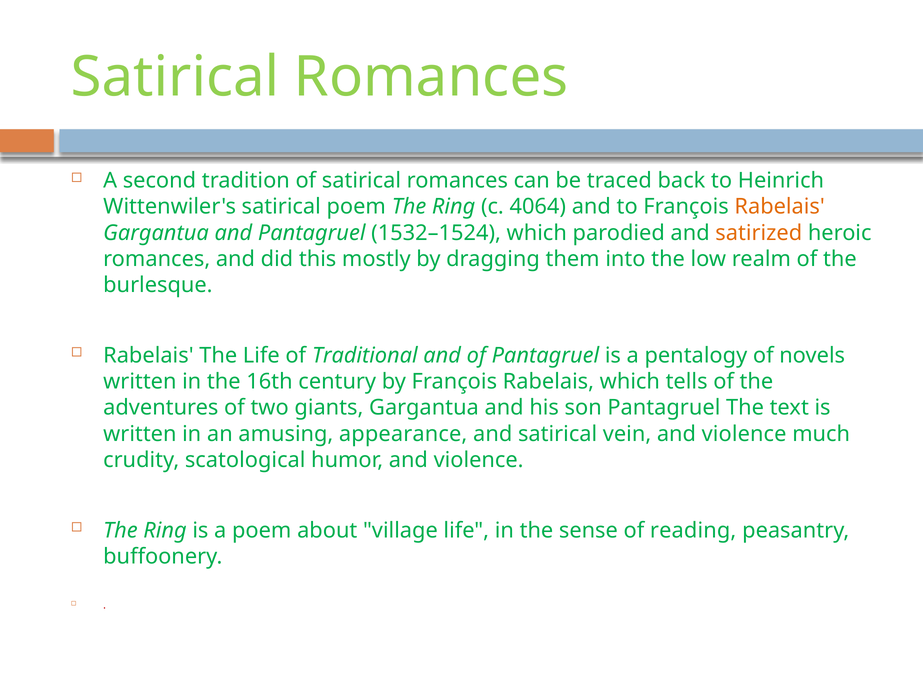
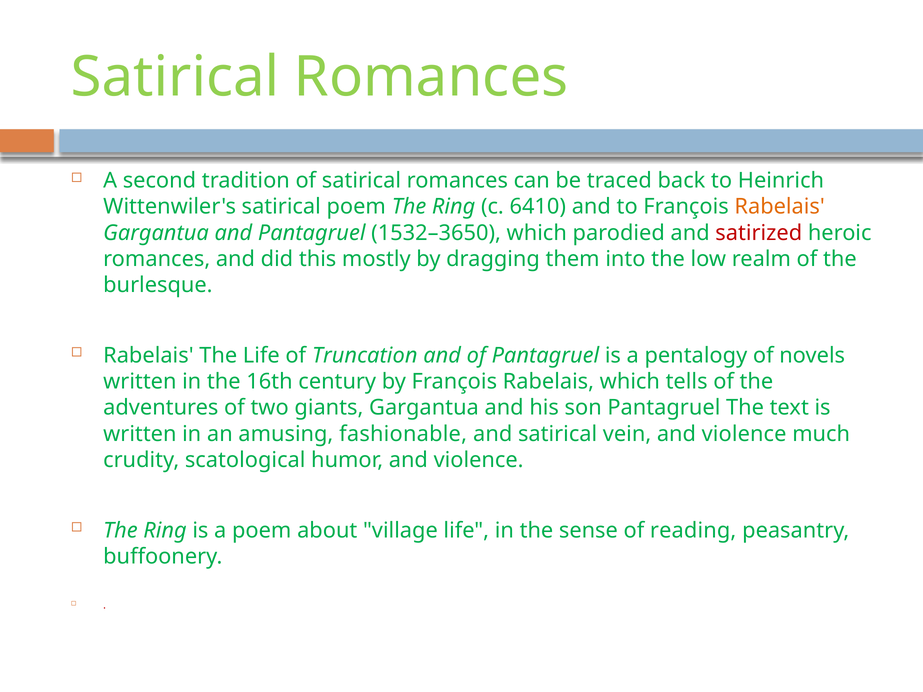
4064: 4064 -> 6410
1532–1524: 1532–1524 -> 1532–3650
satirized colour: orange -> red
Traditional: Traditional -> Truncation
appearance: appearance -> fashionable
